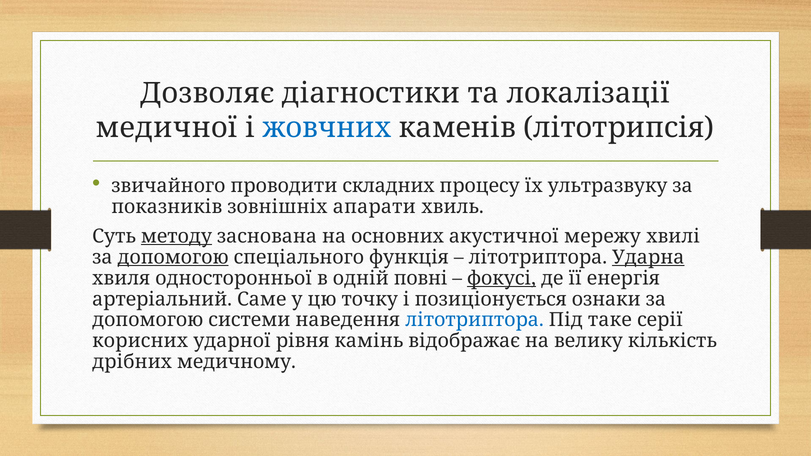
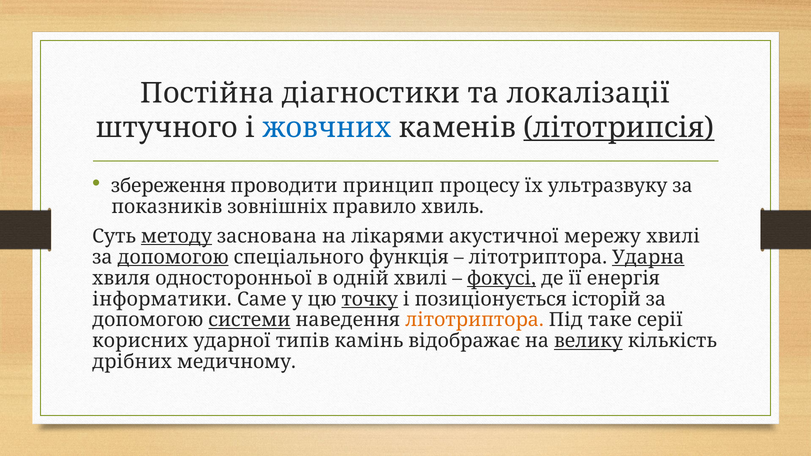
Дозволяє: Дозволяє -> Постійна
медичної: медичної -> штучного
літотрипсія underline: none -> present
звичайного: звичайного -> збереження
складних: складних -> принцип
апарати: апарати -> правило
основних: основних -> лікарями
одній повні: повні -> хвилі
артеріальний: артеріальний -> інформатики
точку underline: none -> present
ознаки: ознаки -> історій
системи underline: none -> present
літотриптора at (475, 320) colour: blue -> orange
рівня: рівня -> типів
велику underline: none -> present
